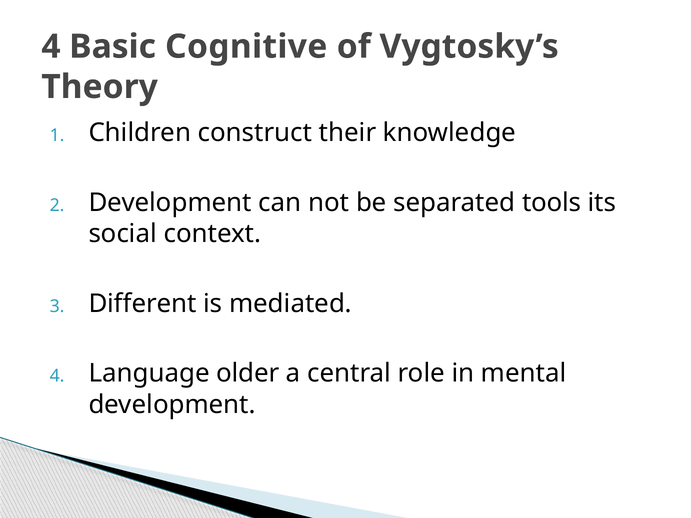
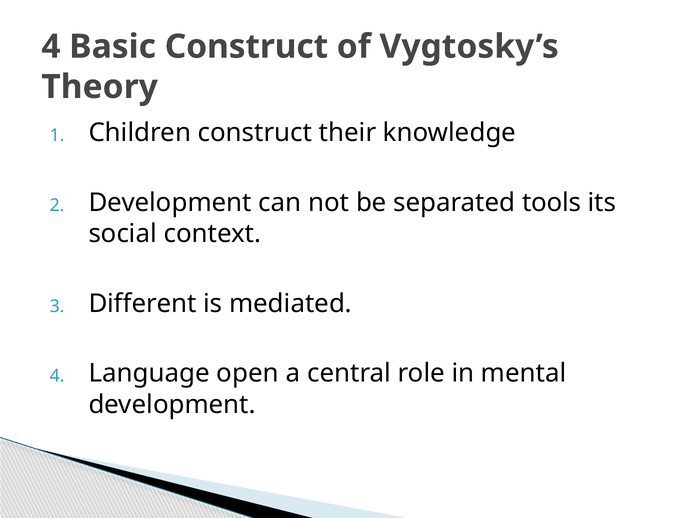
Basic Cognitive: Cognitive -> Construct
older: older -> open
